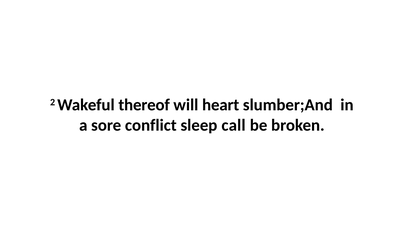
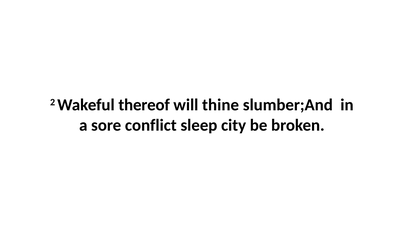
heart: heart -> thine
call: call -> city
